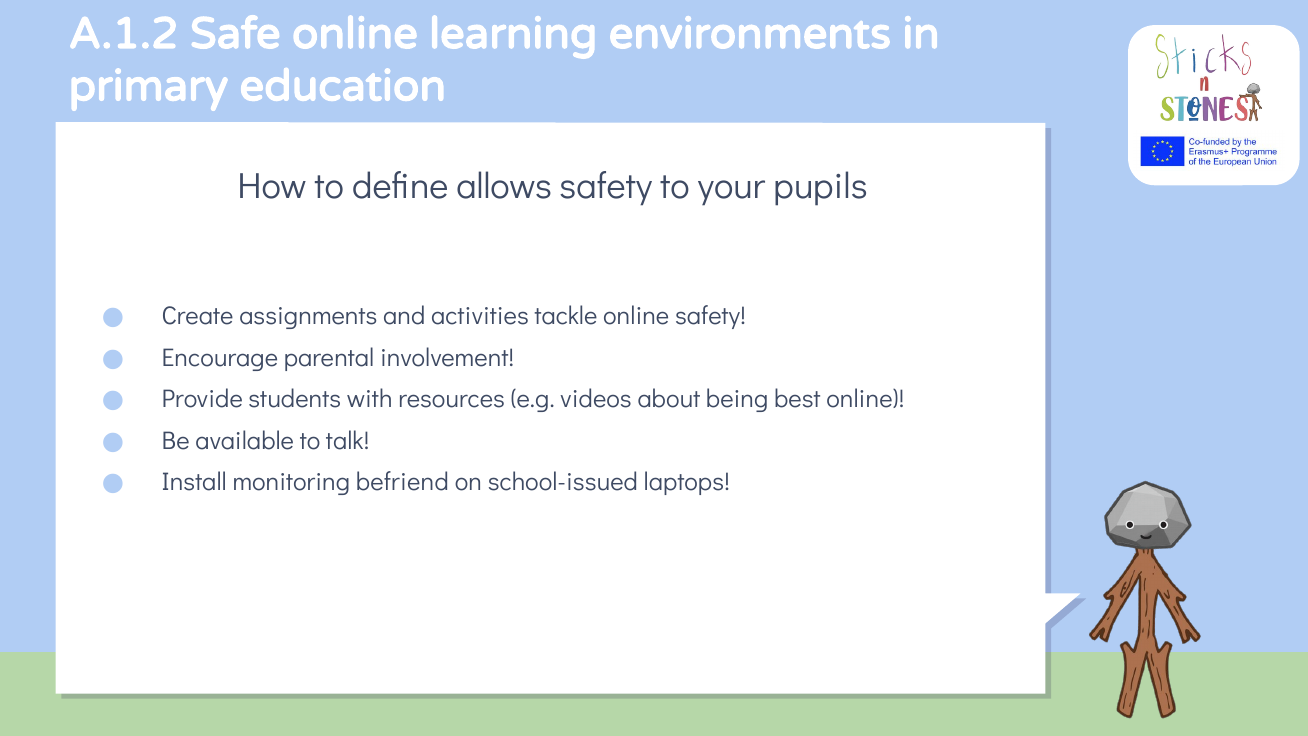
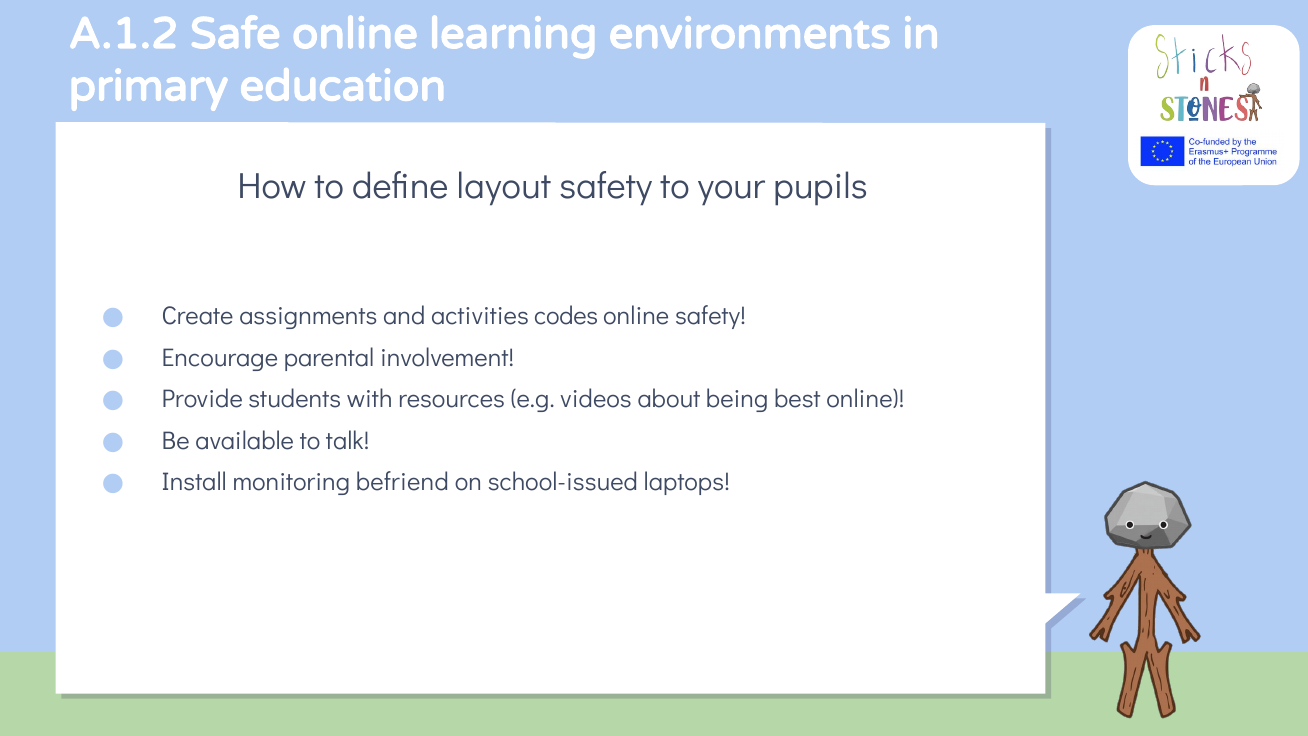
allows: allows -> layout
tackle: tackle -> codes
